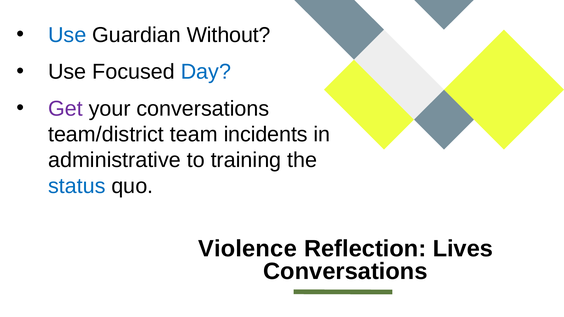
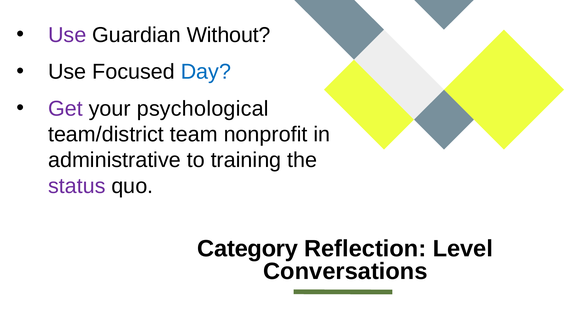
Use at (67, 35) colour: blue -> purple
your conversations: conversations -> psychological
incidents: incidents -> nonprofit
status colour: blue -> purple
Violence: Violence -> Category
Lives: Lives -> Level
